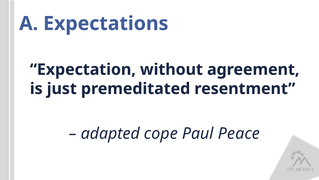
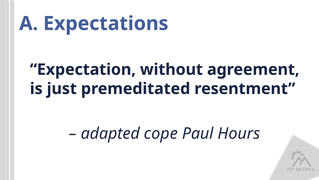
Peace: Peace -> Hours
